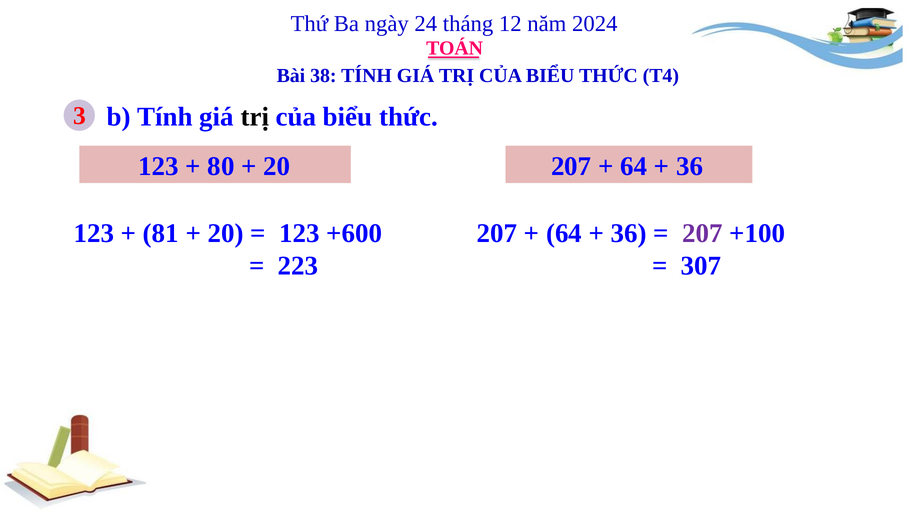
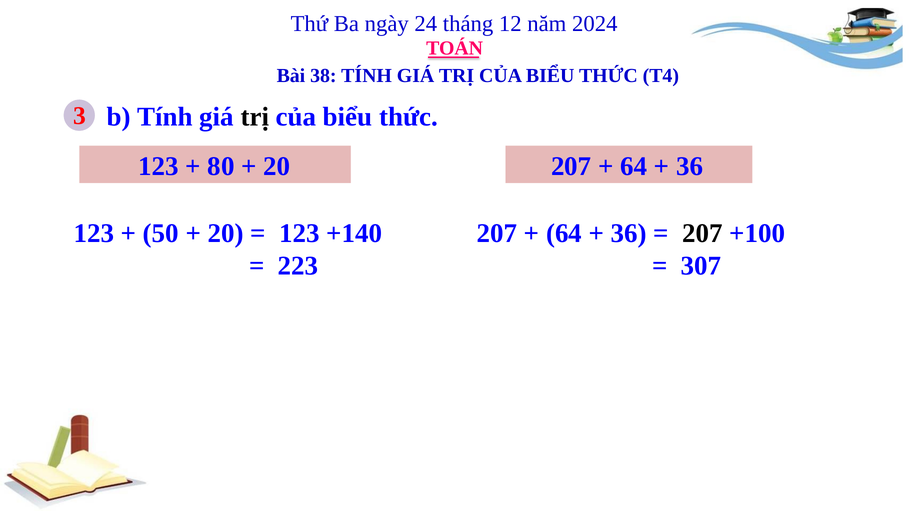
81: 81 -> 50
+600: +600 -> +140
207 at (703, 233) colour: purple -> black
